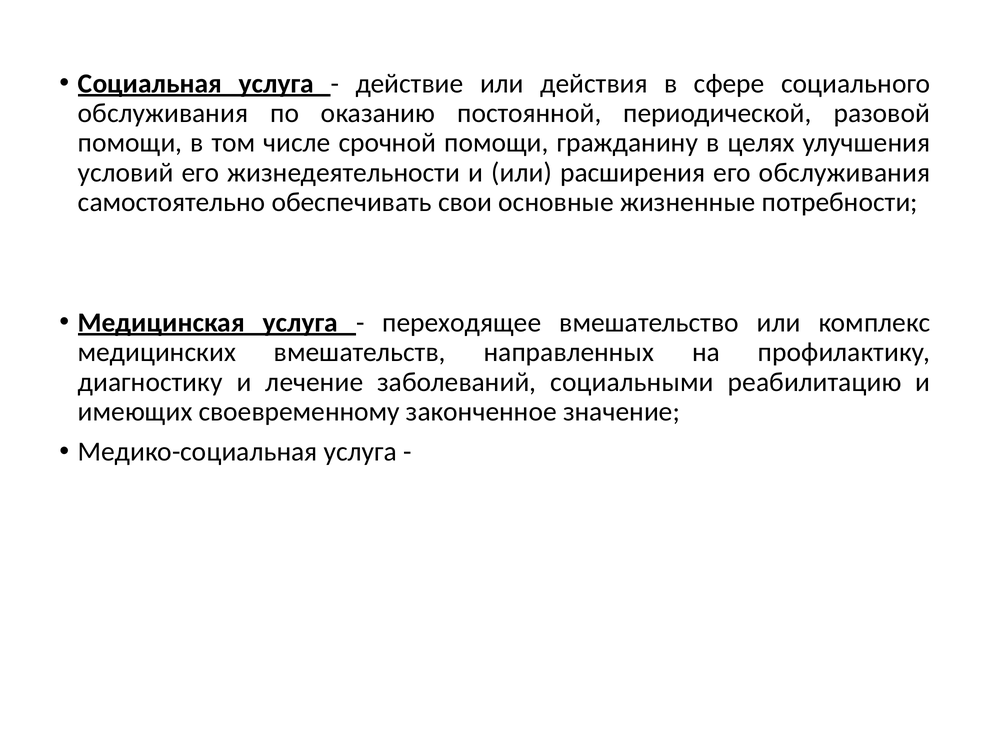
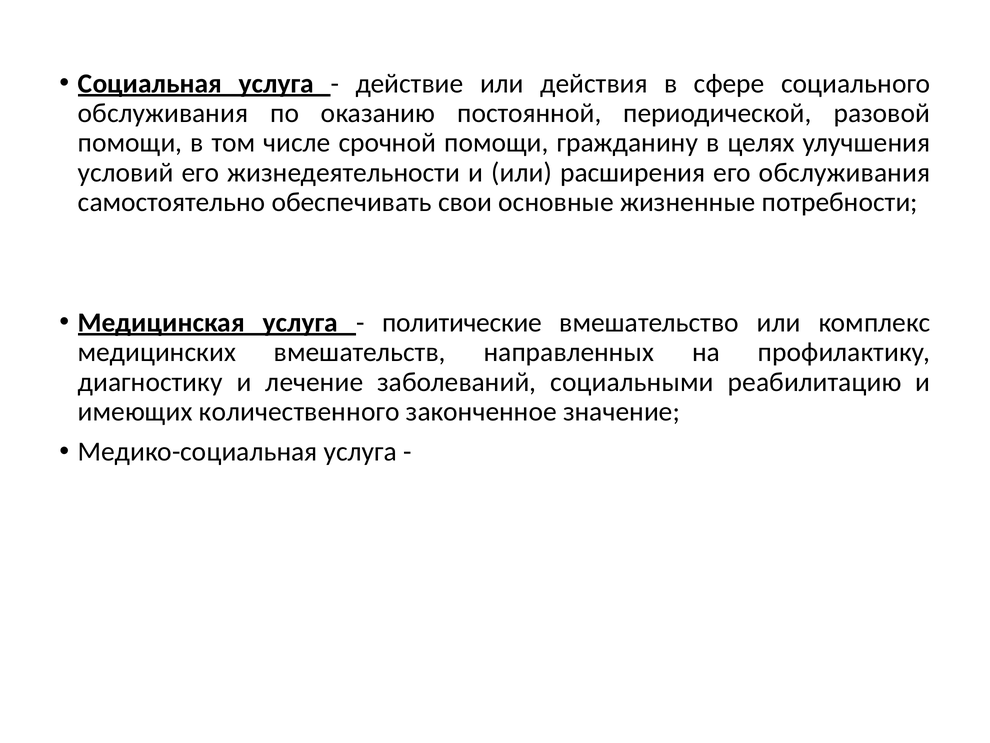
переходящее: переходящее -> политические
своевременному: своевременному -> количественного
